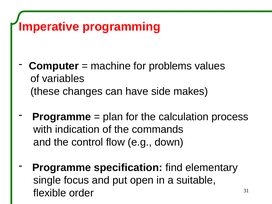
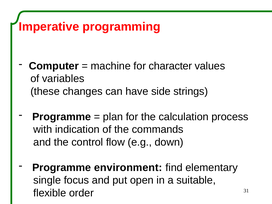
problems: problems -> character
makes: makes -> strings
specification: specification -> environment
